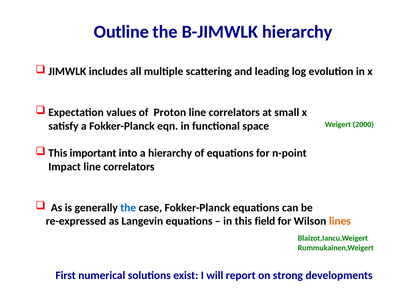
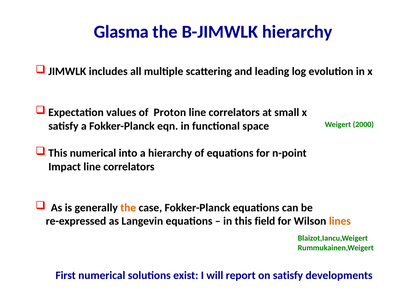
Outline: Outline -> Glasma
This important: important -> numerical
the at (128, 208) colour: blue -> orange
on strong: strong -> satisfy
